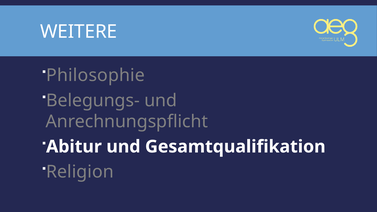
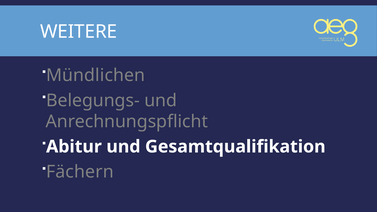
Philosophie: Philosophie -> Mündlichen
Religion: Religion -> Fächern
